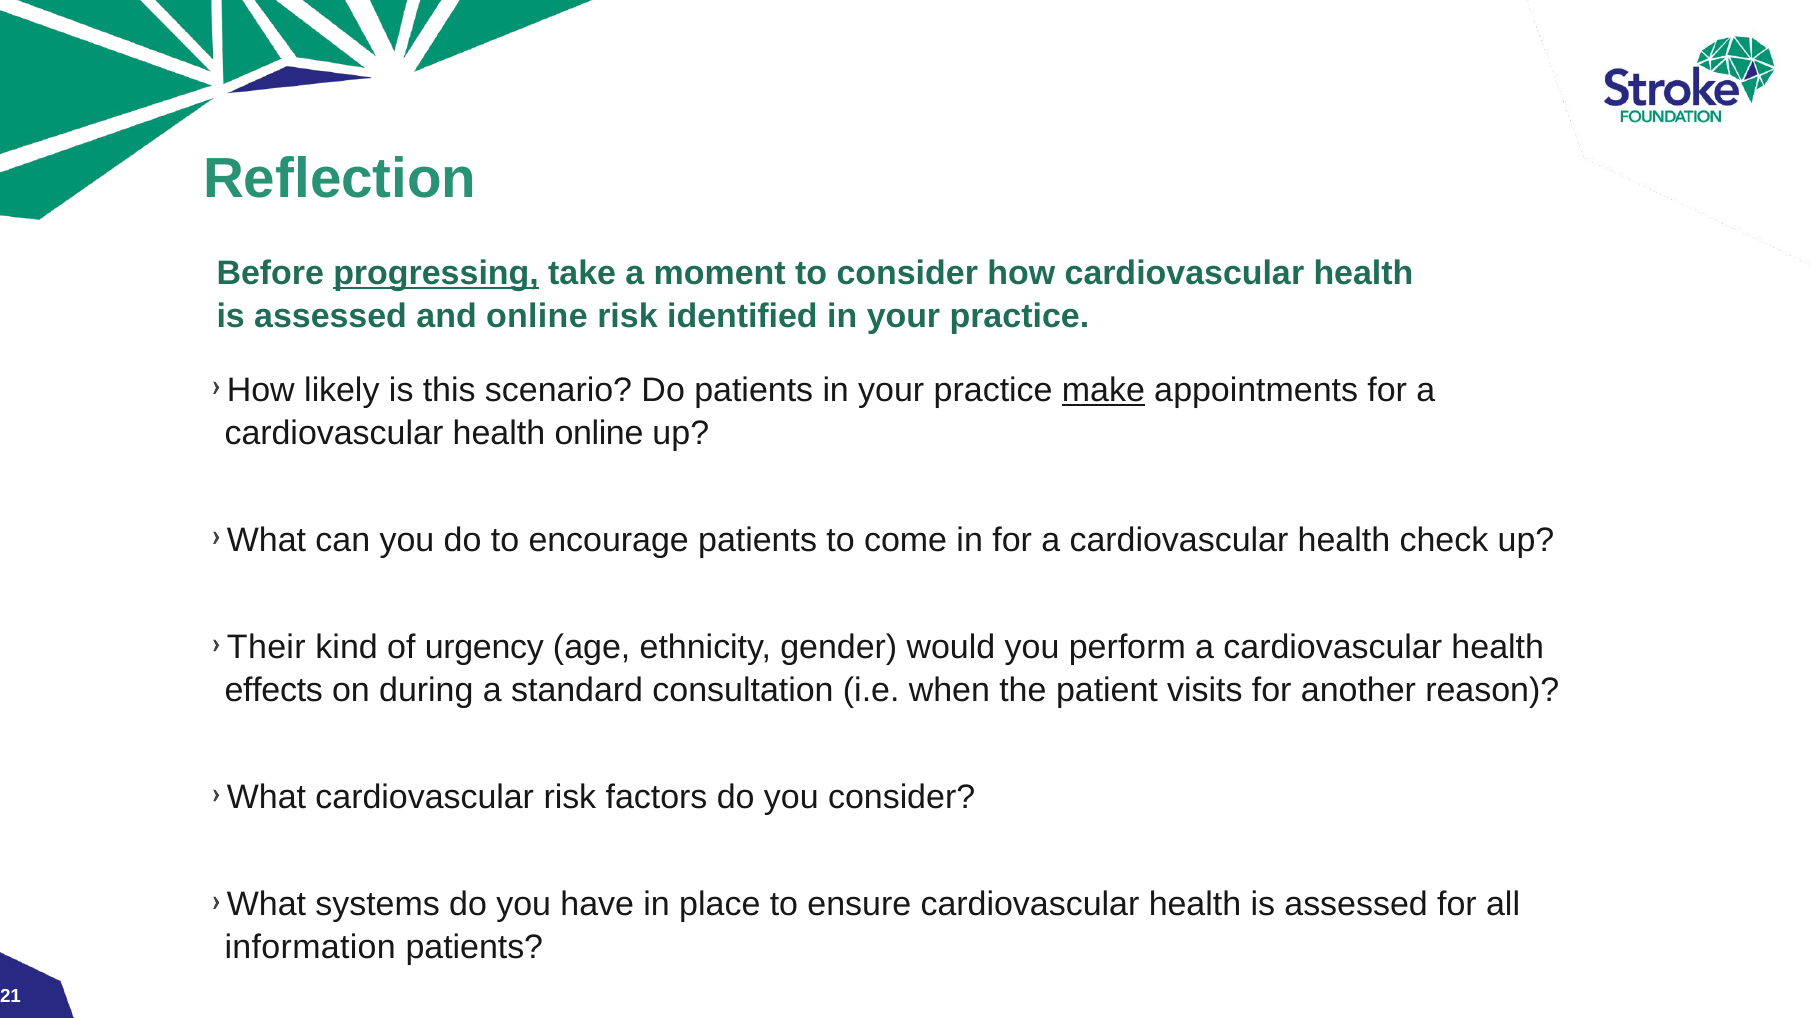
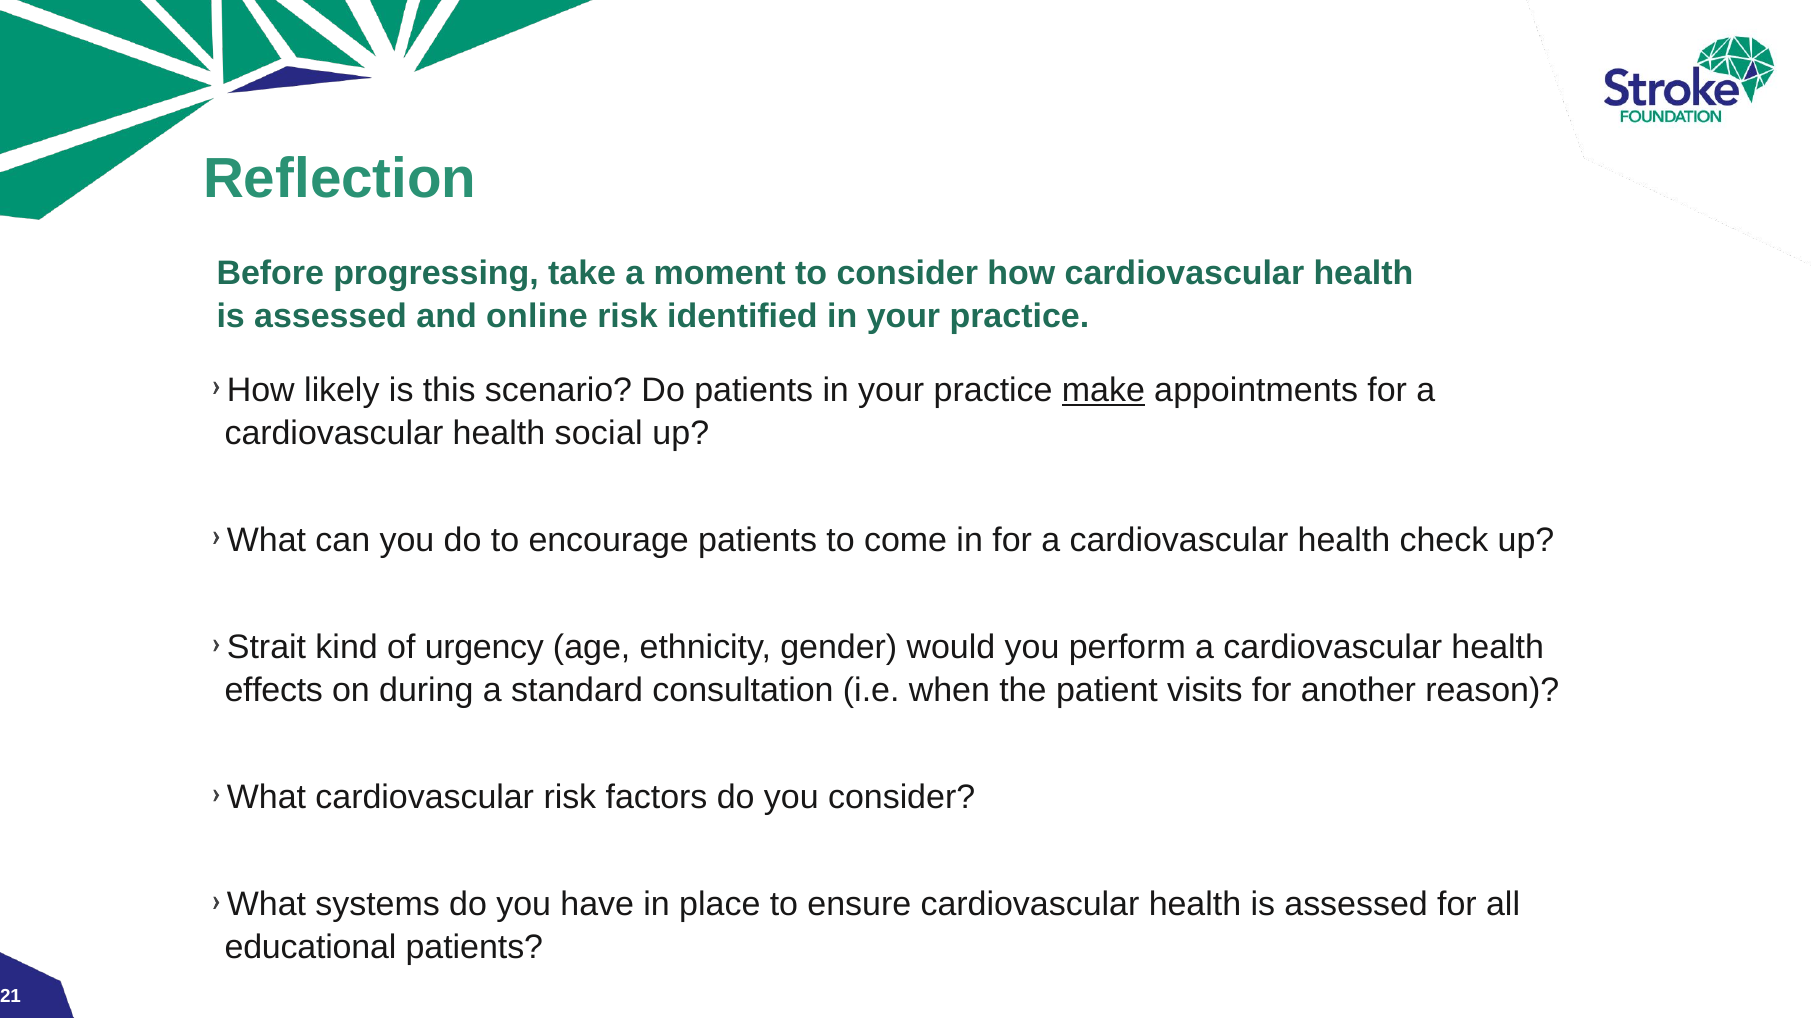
progressing underline: present -> none
health online: online -> social
Their: Their -> Strait
information: information -> educational
